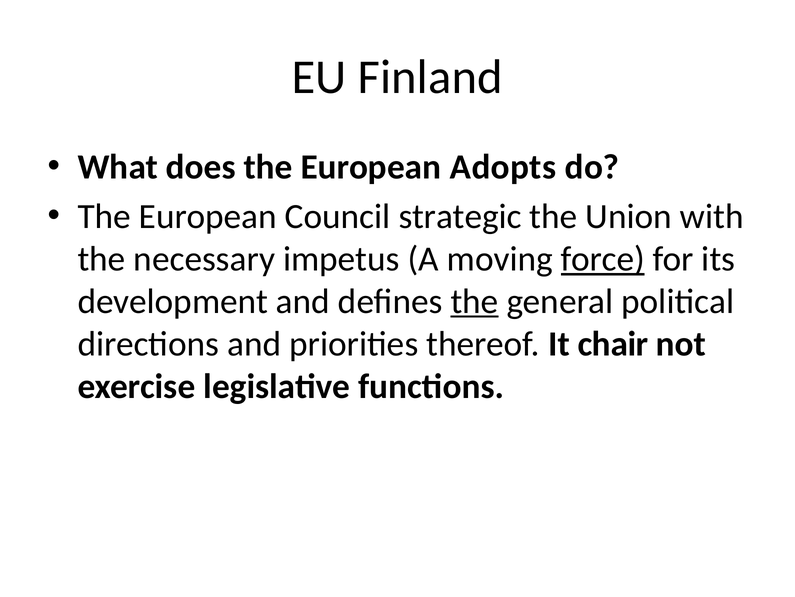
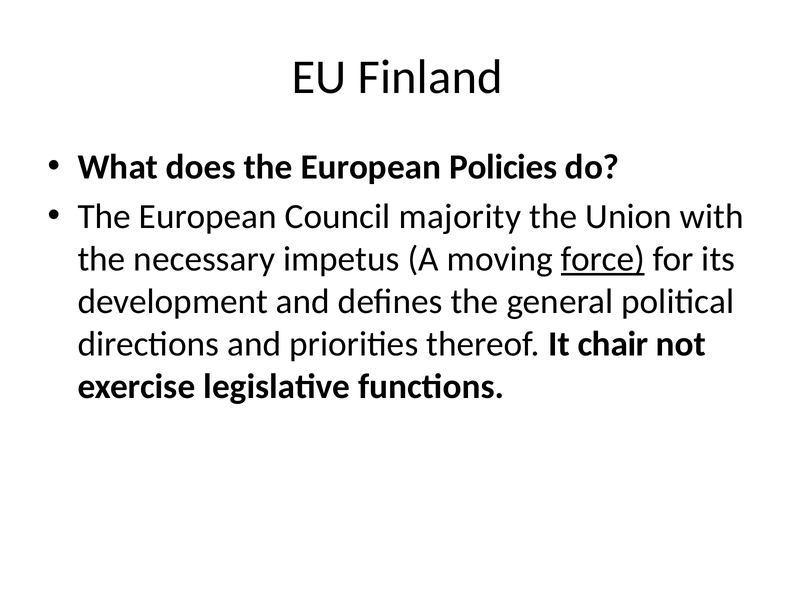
Adopts: Adopts -> Policies
strategic: strategic -> majority
the at (475, 301) underline: present -> none
